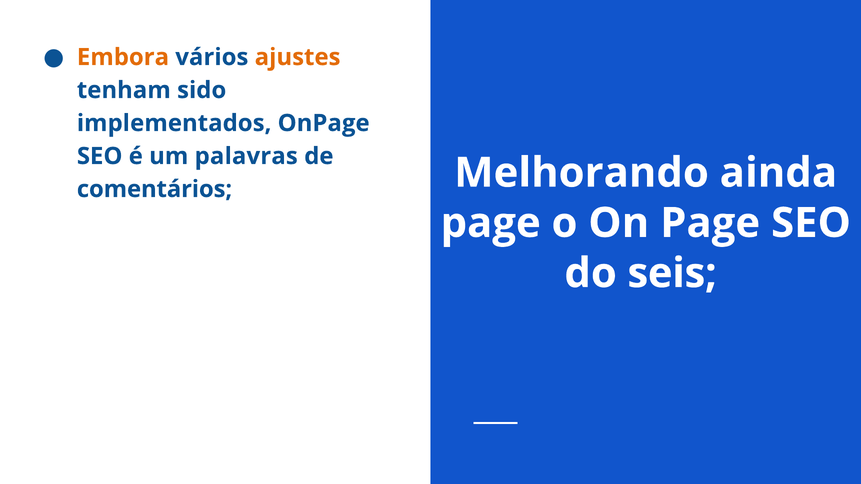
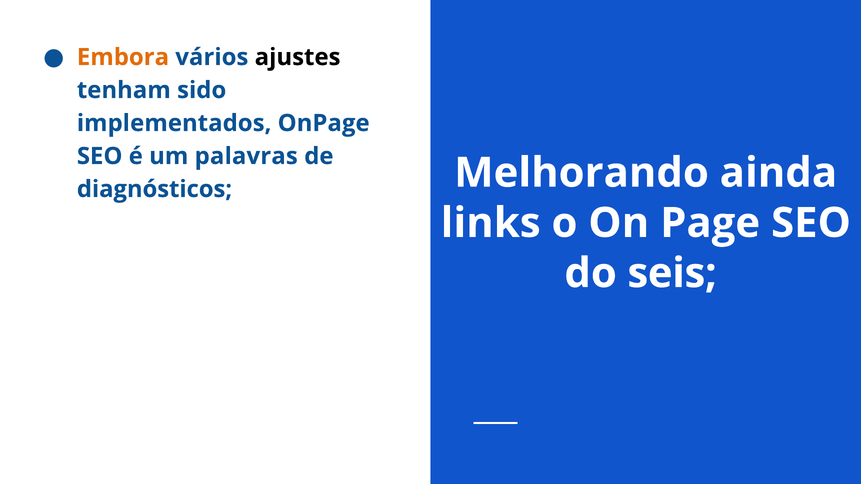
ajustes colour: orange -> black
comentários: comentários -> diagnósticos
page at (491, 223): page -> links
